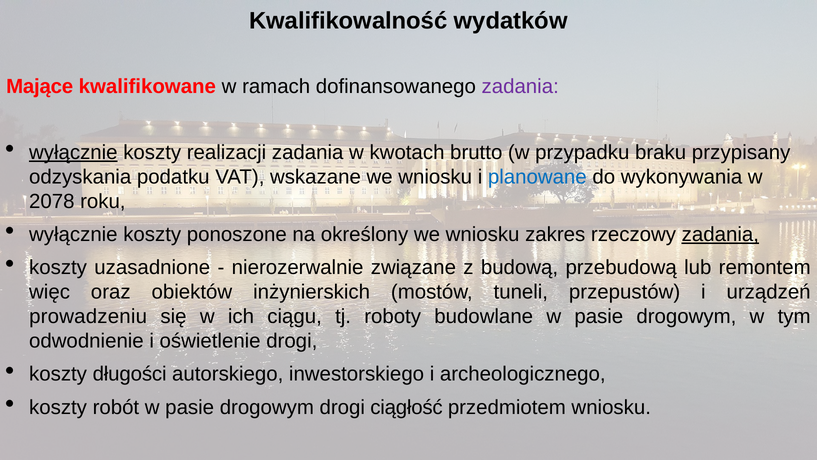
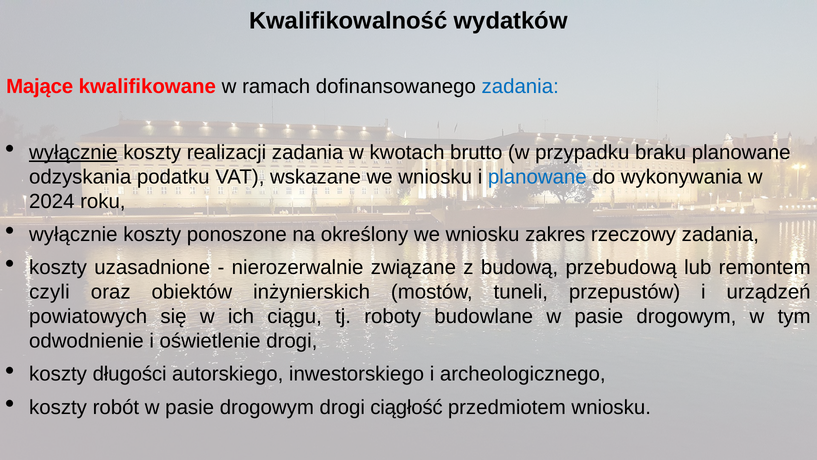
zadania at (520, 86) colour: purple -> blue
braku przypisany: przypisany -> planowane
2078: 2078 -> 2024
zadania at (720, 234) underline: present -> none
więc: więc -> czyli
prowadzeniu: prowadzeniu -> powiatowych
